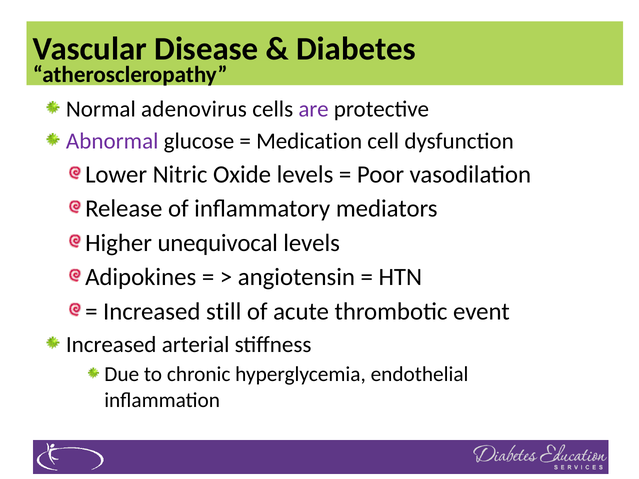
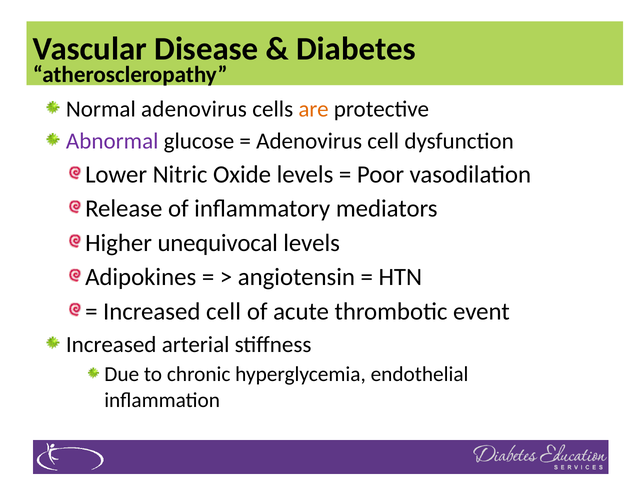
are colour: purple -> orange
Medication at (309, 141): Medication -> Adenovirus
Increased still: still -> cell
